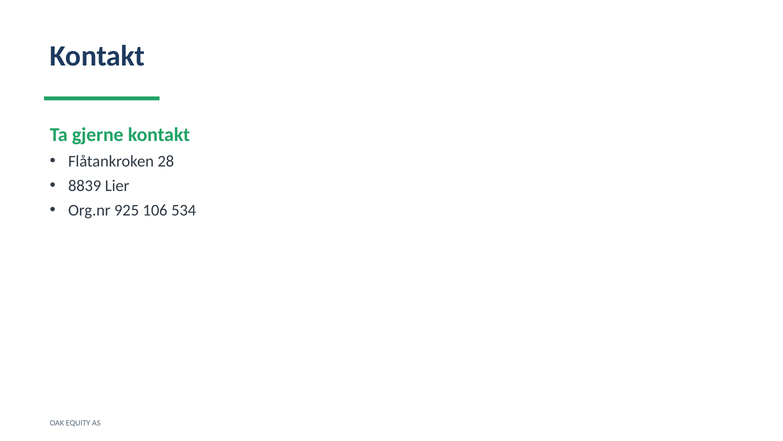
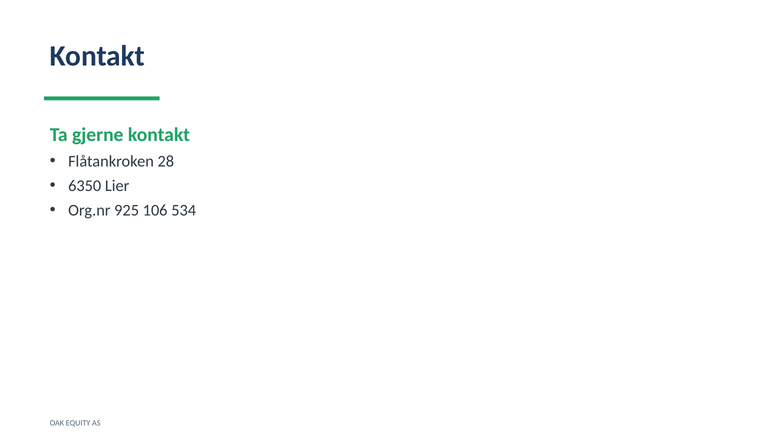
8839: 8839 -> 6350
